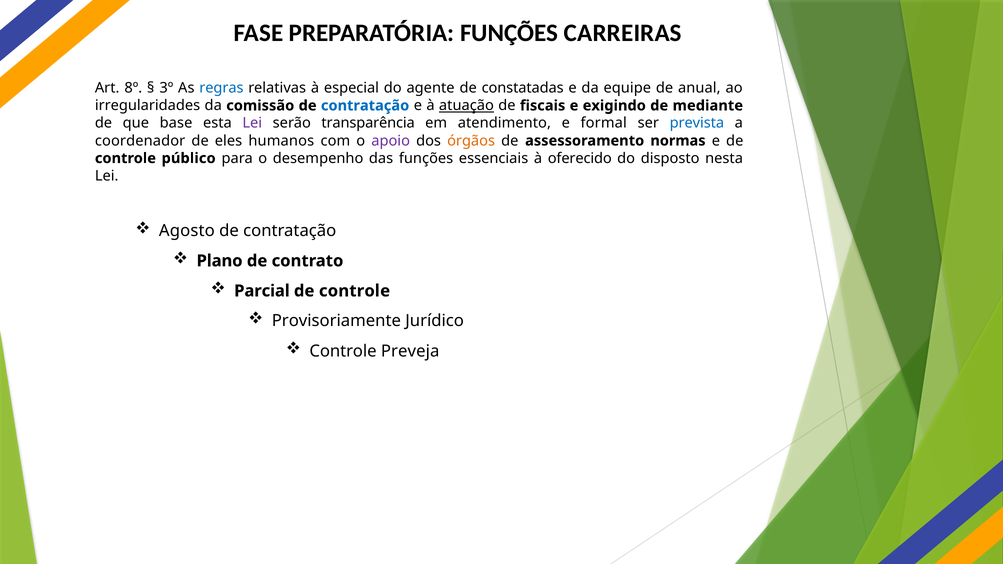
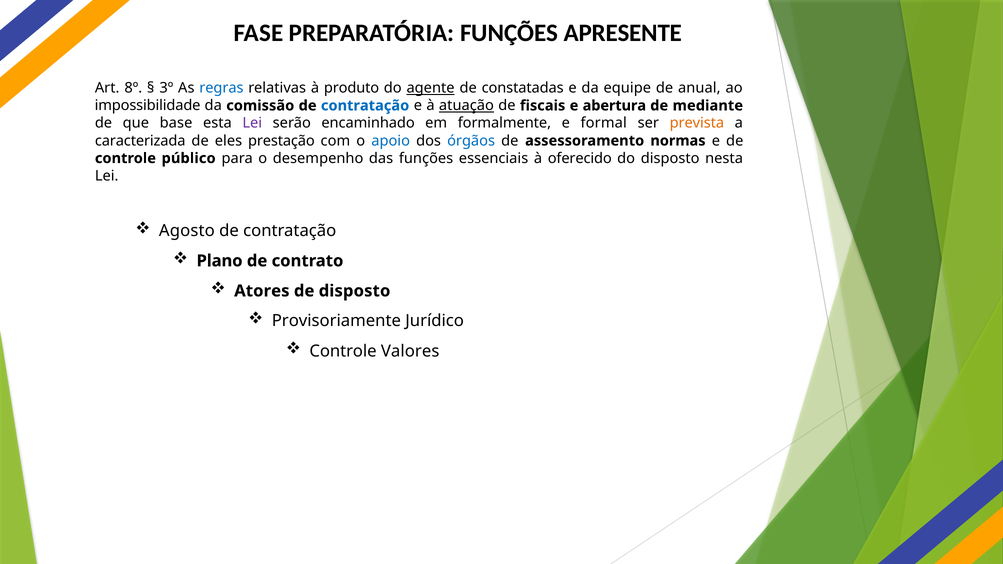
CARREIRAS: CARREIRAS -> APRESENTE
especial: especial -> produto
agente underline: none -> present
irregularidades: irregularidades -> impossibilidade
exigindo: exigindo -> abertura
transparência: transparência -> encaminhado
atendimento: atendimento -> formalmente
prevista colour: blue -> orange
coordenador: coordenador -> caracterizada
humanos: humanos -> prestação
apoio colour: purple -> blue
órgãos colour: orange -> blue
Parcial: Parcial -> Atores
controle at (355, 291): controle -> disposto
Preveja: Preveja -> Valores
